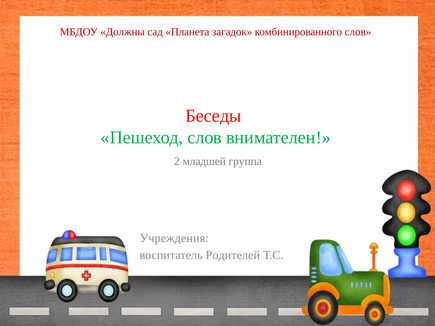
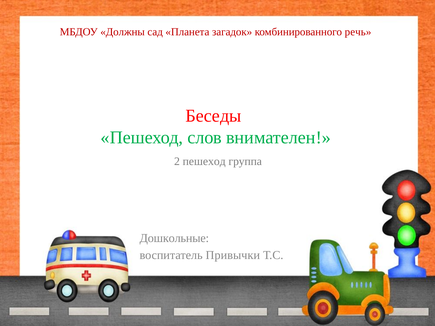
комбинированного слов: слов -> речь
2 младшей: младшей -> пешеход
Учреждения: Учреждения -> Дошкольные
Родителей: Родителей -> Привычки
